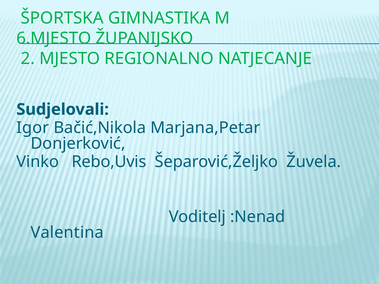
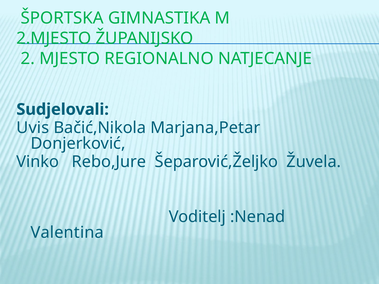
6.MJESTO: 6.MJESTO -> 2.MJESTO
Igor: Igor -> Uvis
Rebo,Uvis: Rebo,Uvis -> Rebo,Jure
